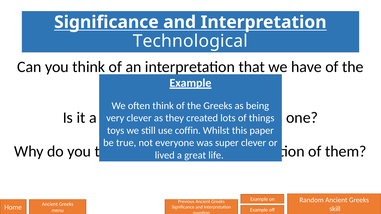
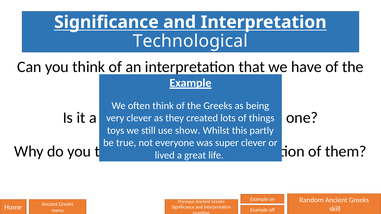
coffin: coffin -> show
paper: paper -> partly
